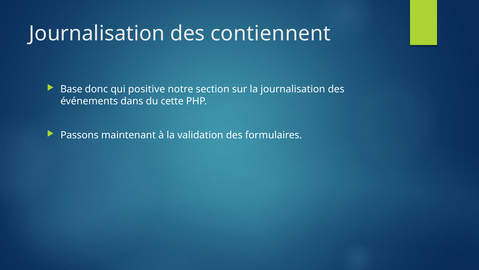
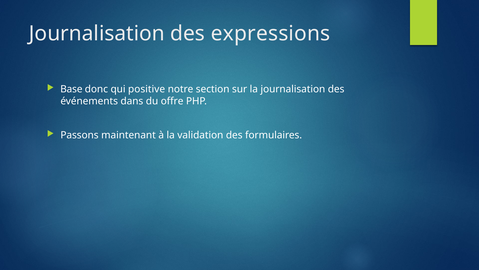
contiennent: contiennent -> expressions
cette: cette -> offre
